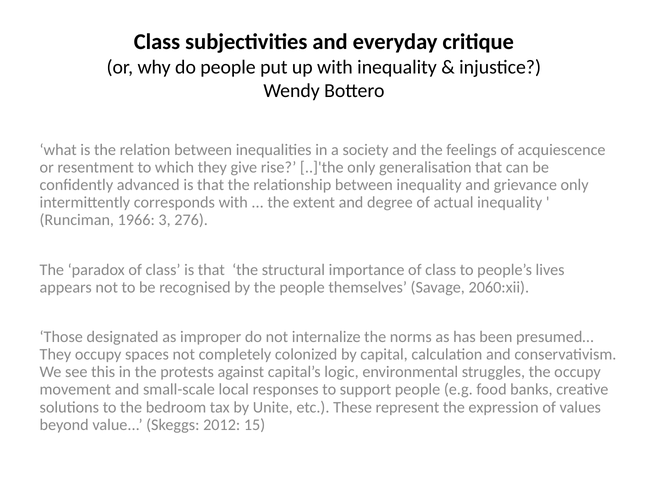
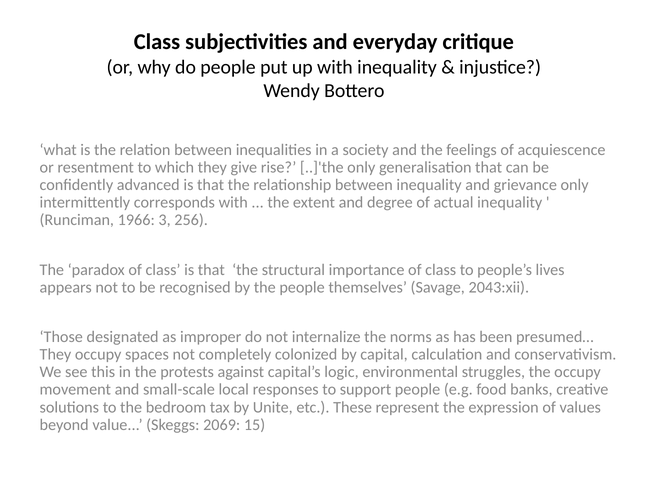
276: 276 -> 256
2060:xii: 2060:xii -> 2043:xii
2012: 2012 -> 2069
